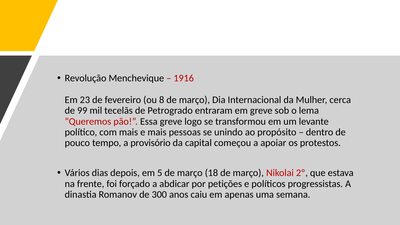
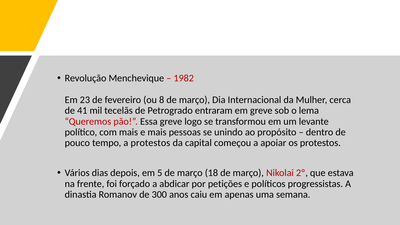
1916: 1916 -> 1982
99: 99 -> 41
a provisório: provisório -> protestos
